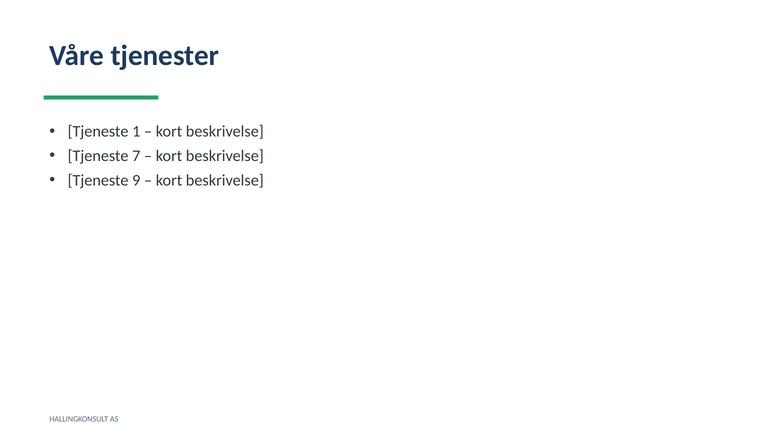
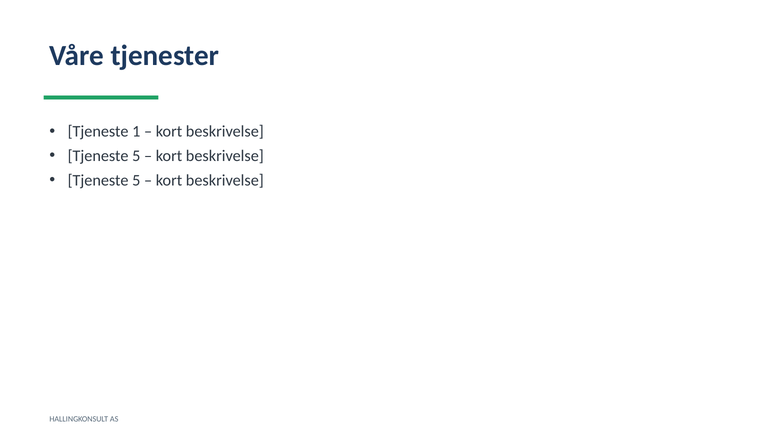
7 at (136, 156): 7 -> 5
9 at (136, 180): 9 -> 5
